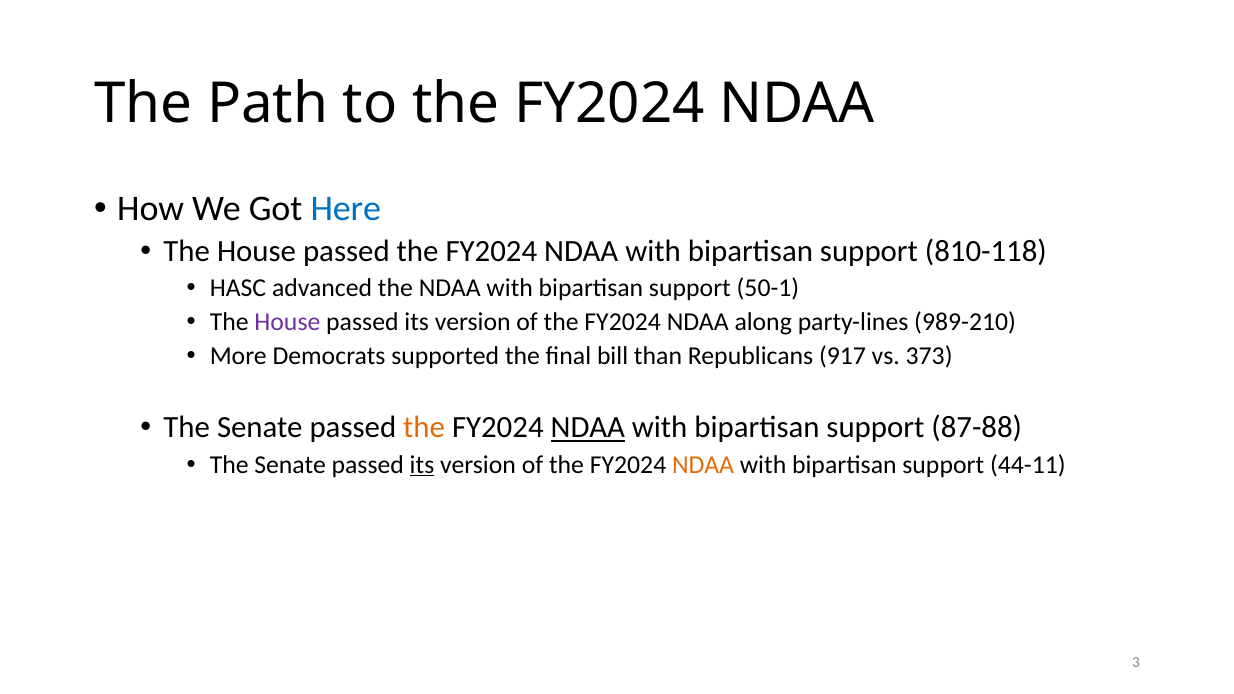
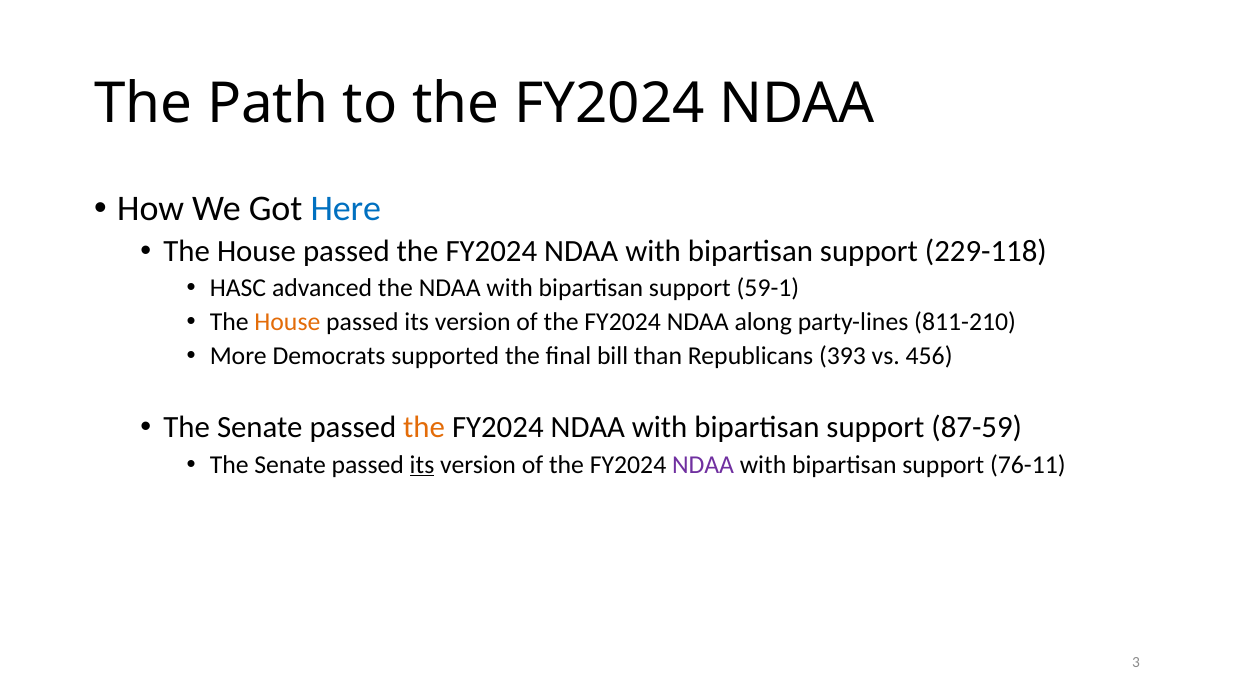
810-118: 810-118 -> 229-118
50-1: 50-1 -> 59-1
House at (287, 322) colour: purple -> orange
989-210: 989-210 -> 811-210
917: 917 -> 393
373: 373 -> 456
NDAA at (588, 428) underline: present -> none
87-88: 87-88 -> 87-59
NDAA at (703, 465) colour: orange -> purple
44-11: 44-11 -> 76-11
